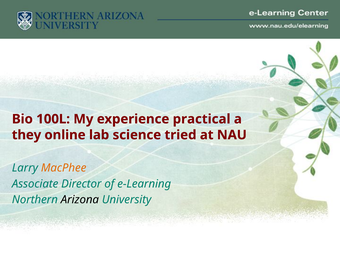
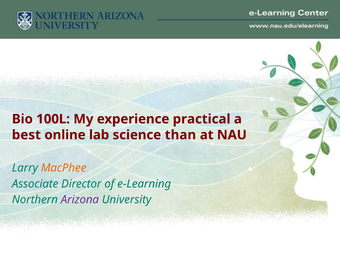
they: they -> best
tried: tried -> than
Arizona colour: black -> purple
